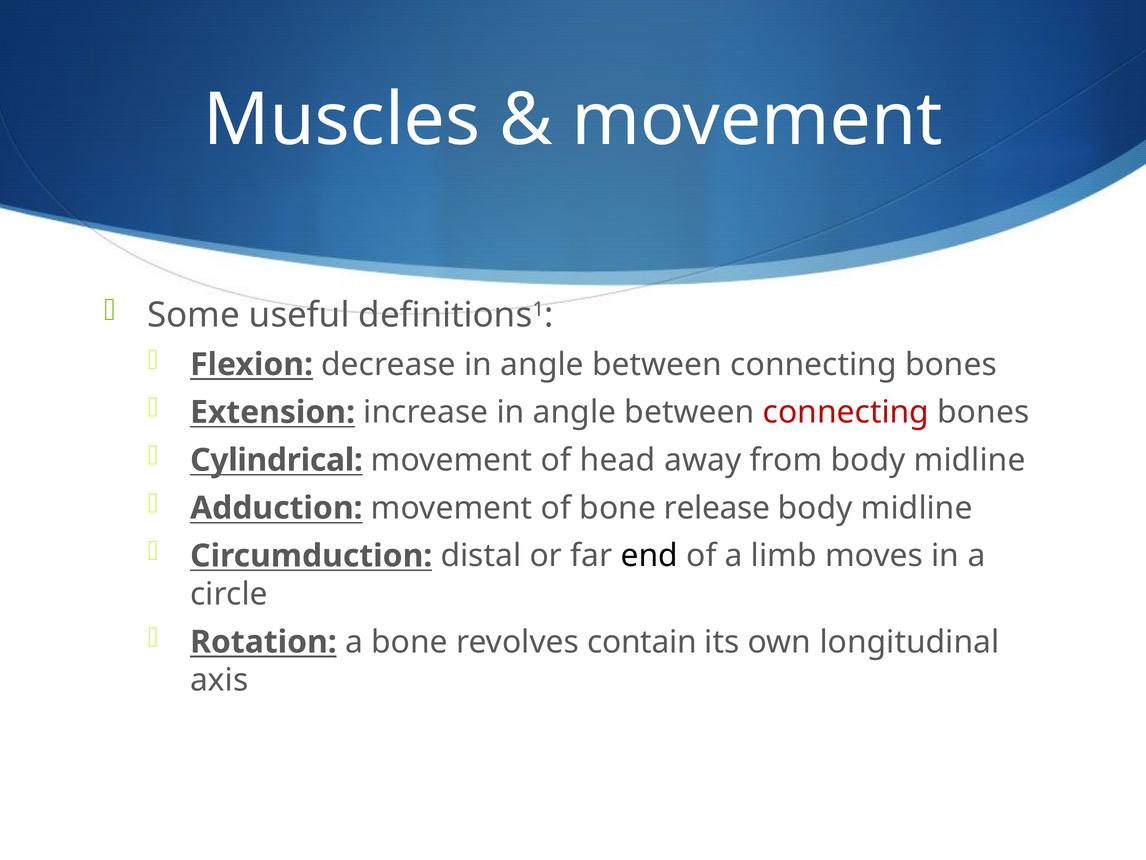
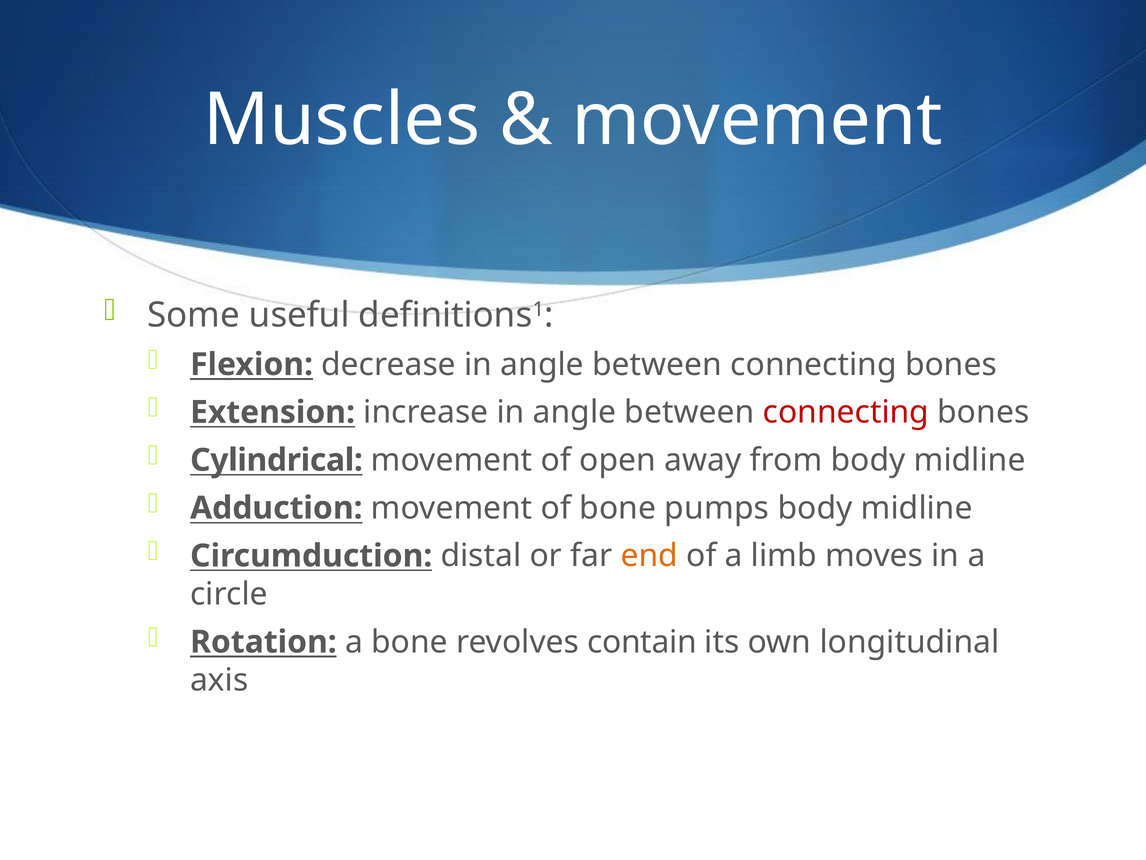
head: head -> open
release: release -> pumps
end colour: black -> orange
